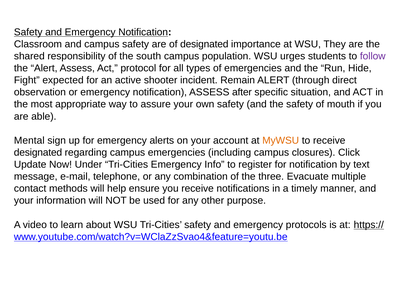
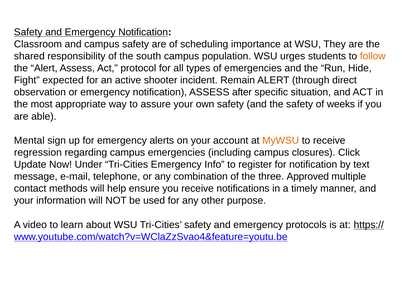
of designated: designated -> scheduling
follow colour: purple -> orange
mouth: mouth -> weeks
designated at (38, 153): designated -> regression
Evacuate: Evacuate -> Approved
